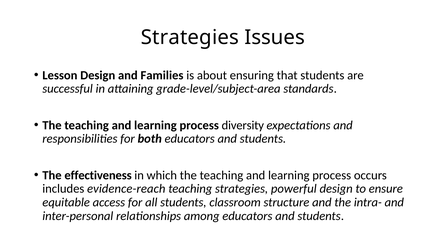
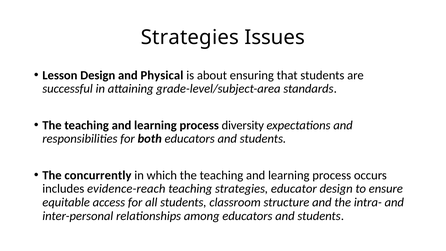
Families: Families -> Physical
effectiveness: effectiveness -> concurrently
powerful: powerful -> educator
